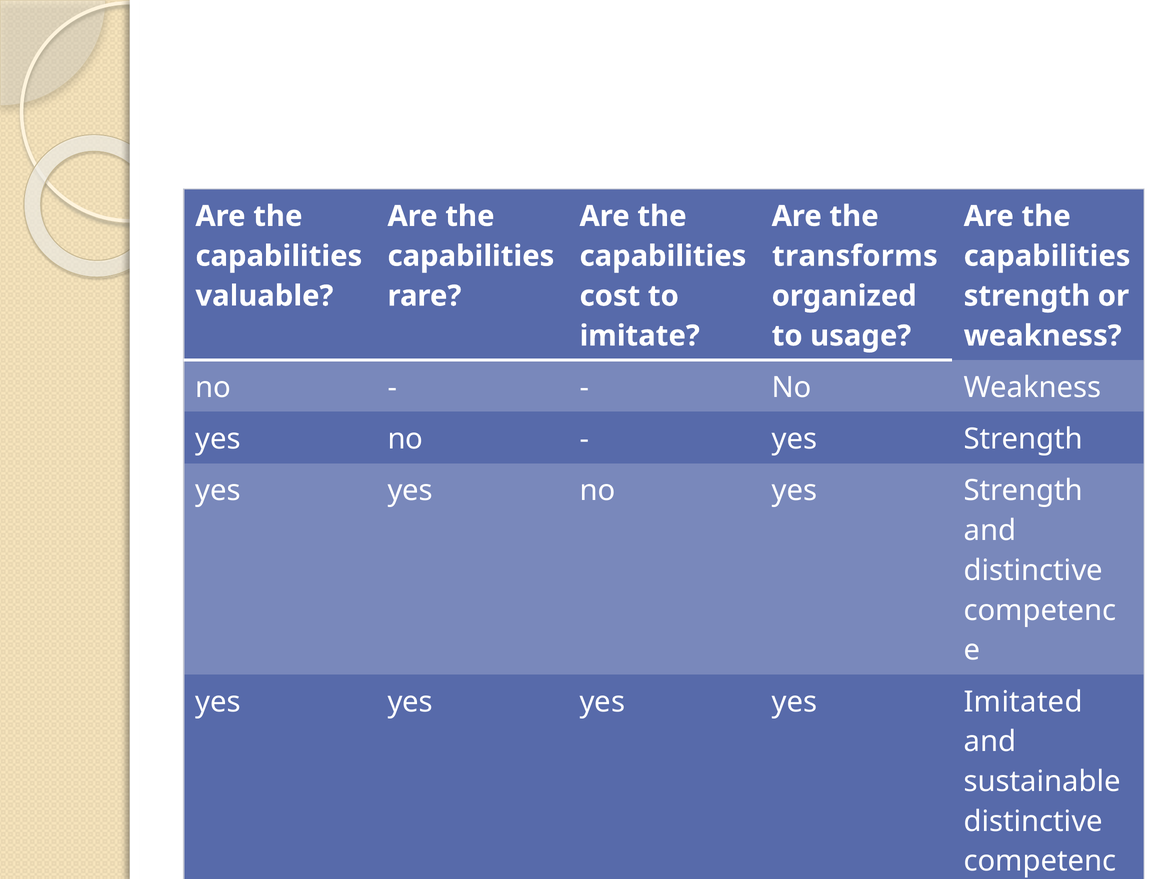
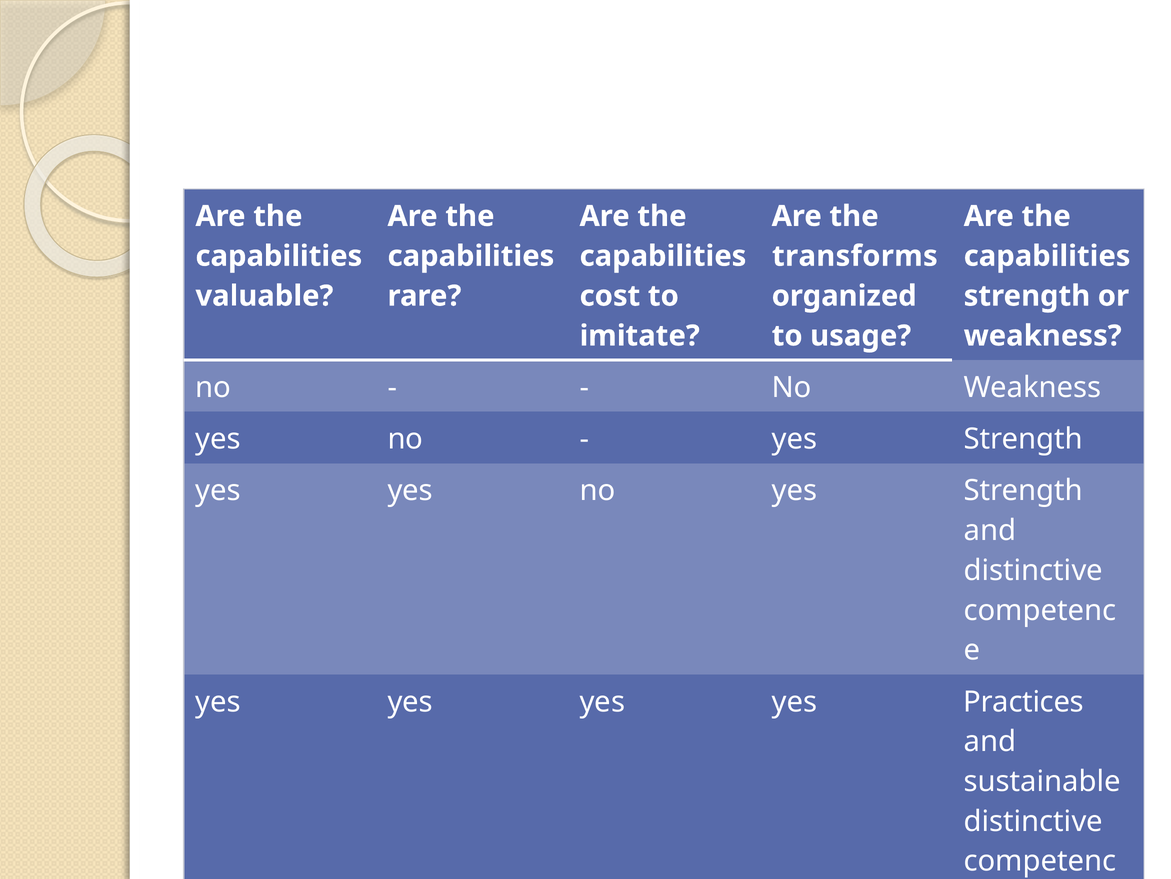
Imitated: Imitated -> Practices
